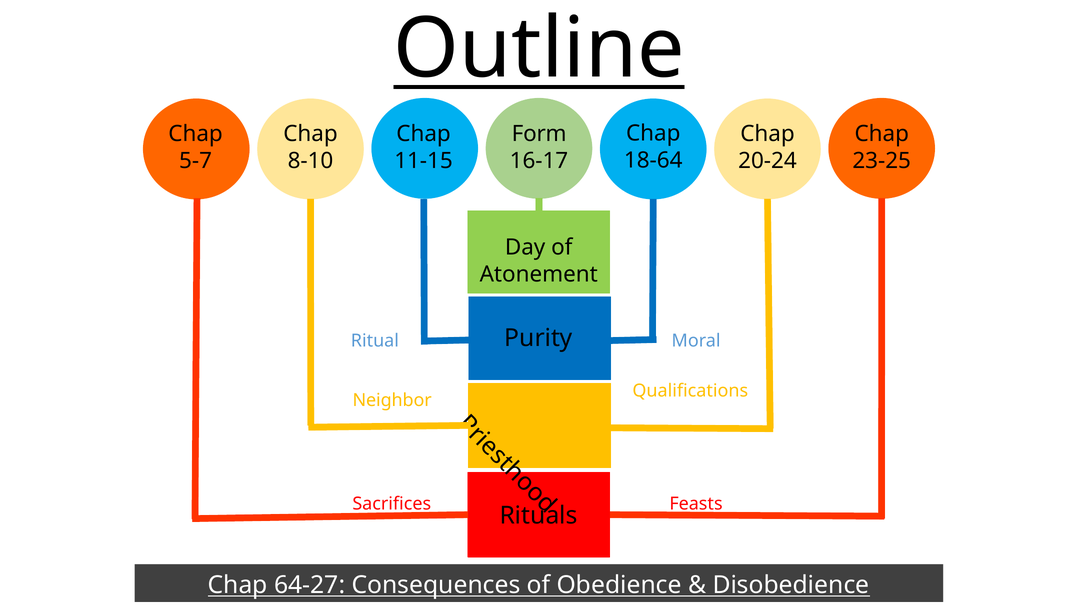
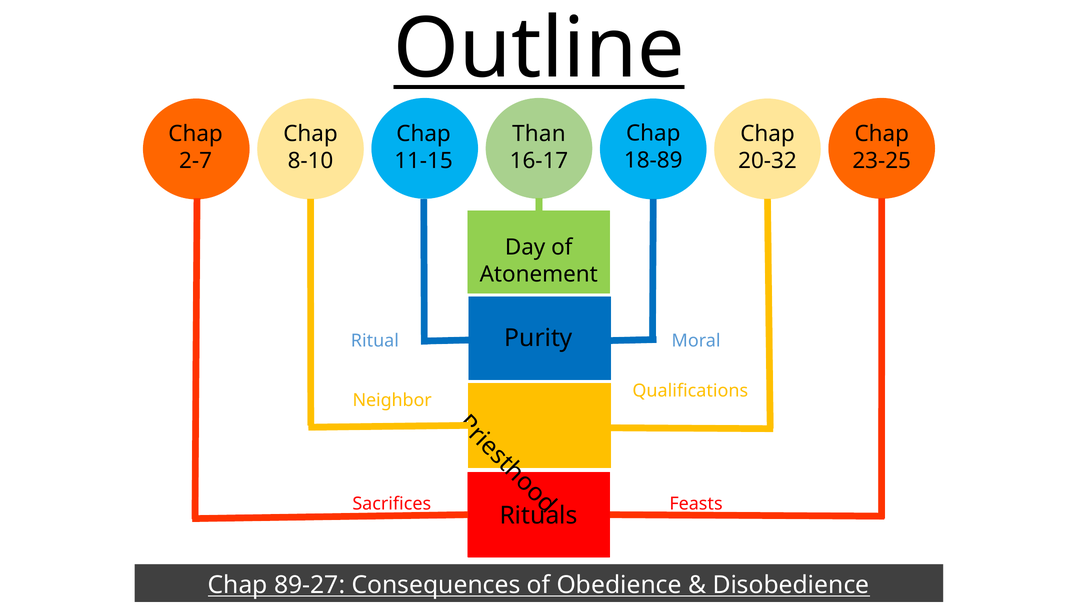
Form: Form -> Than
18-64: 18-64 -> 18-89
5-7: 5-7 -> 2-7
20-24: 20-24 -> 20-32
64-27: 64-27 -> 89-27
